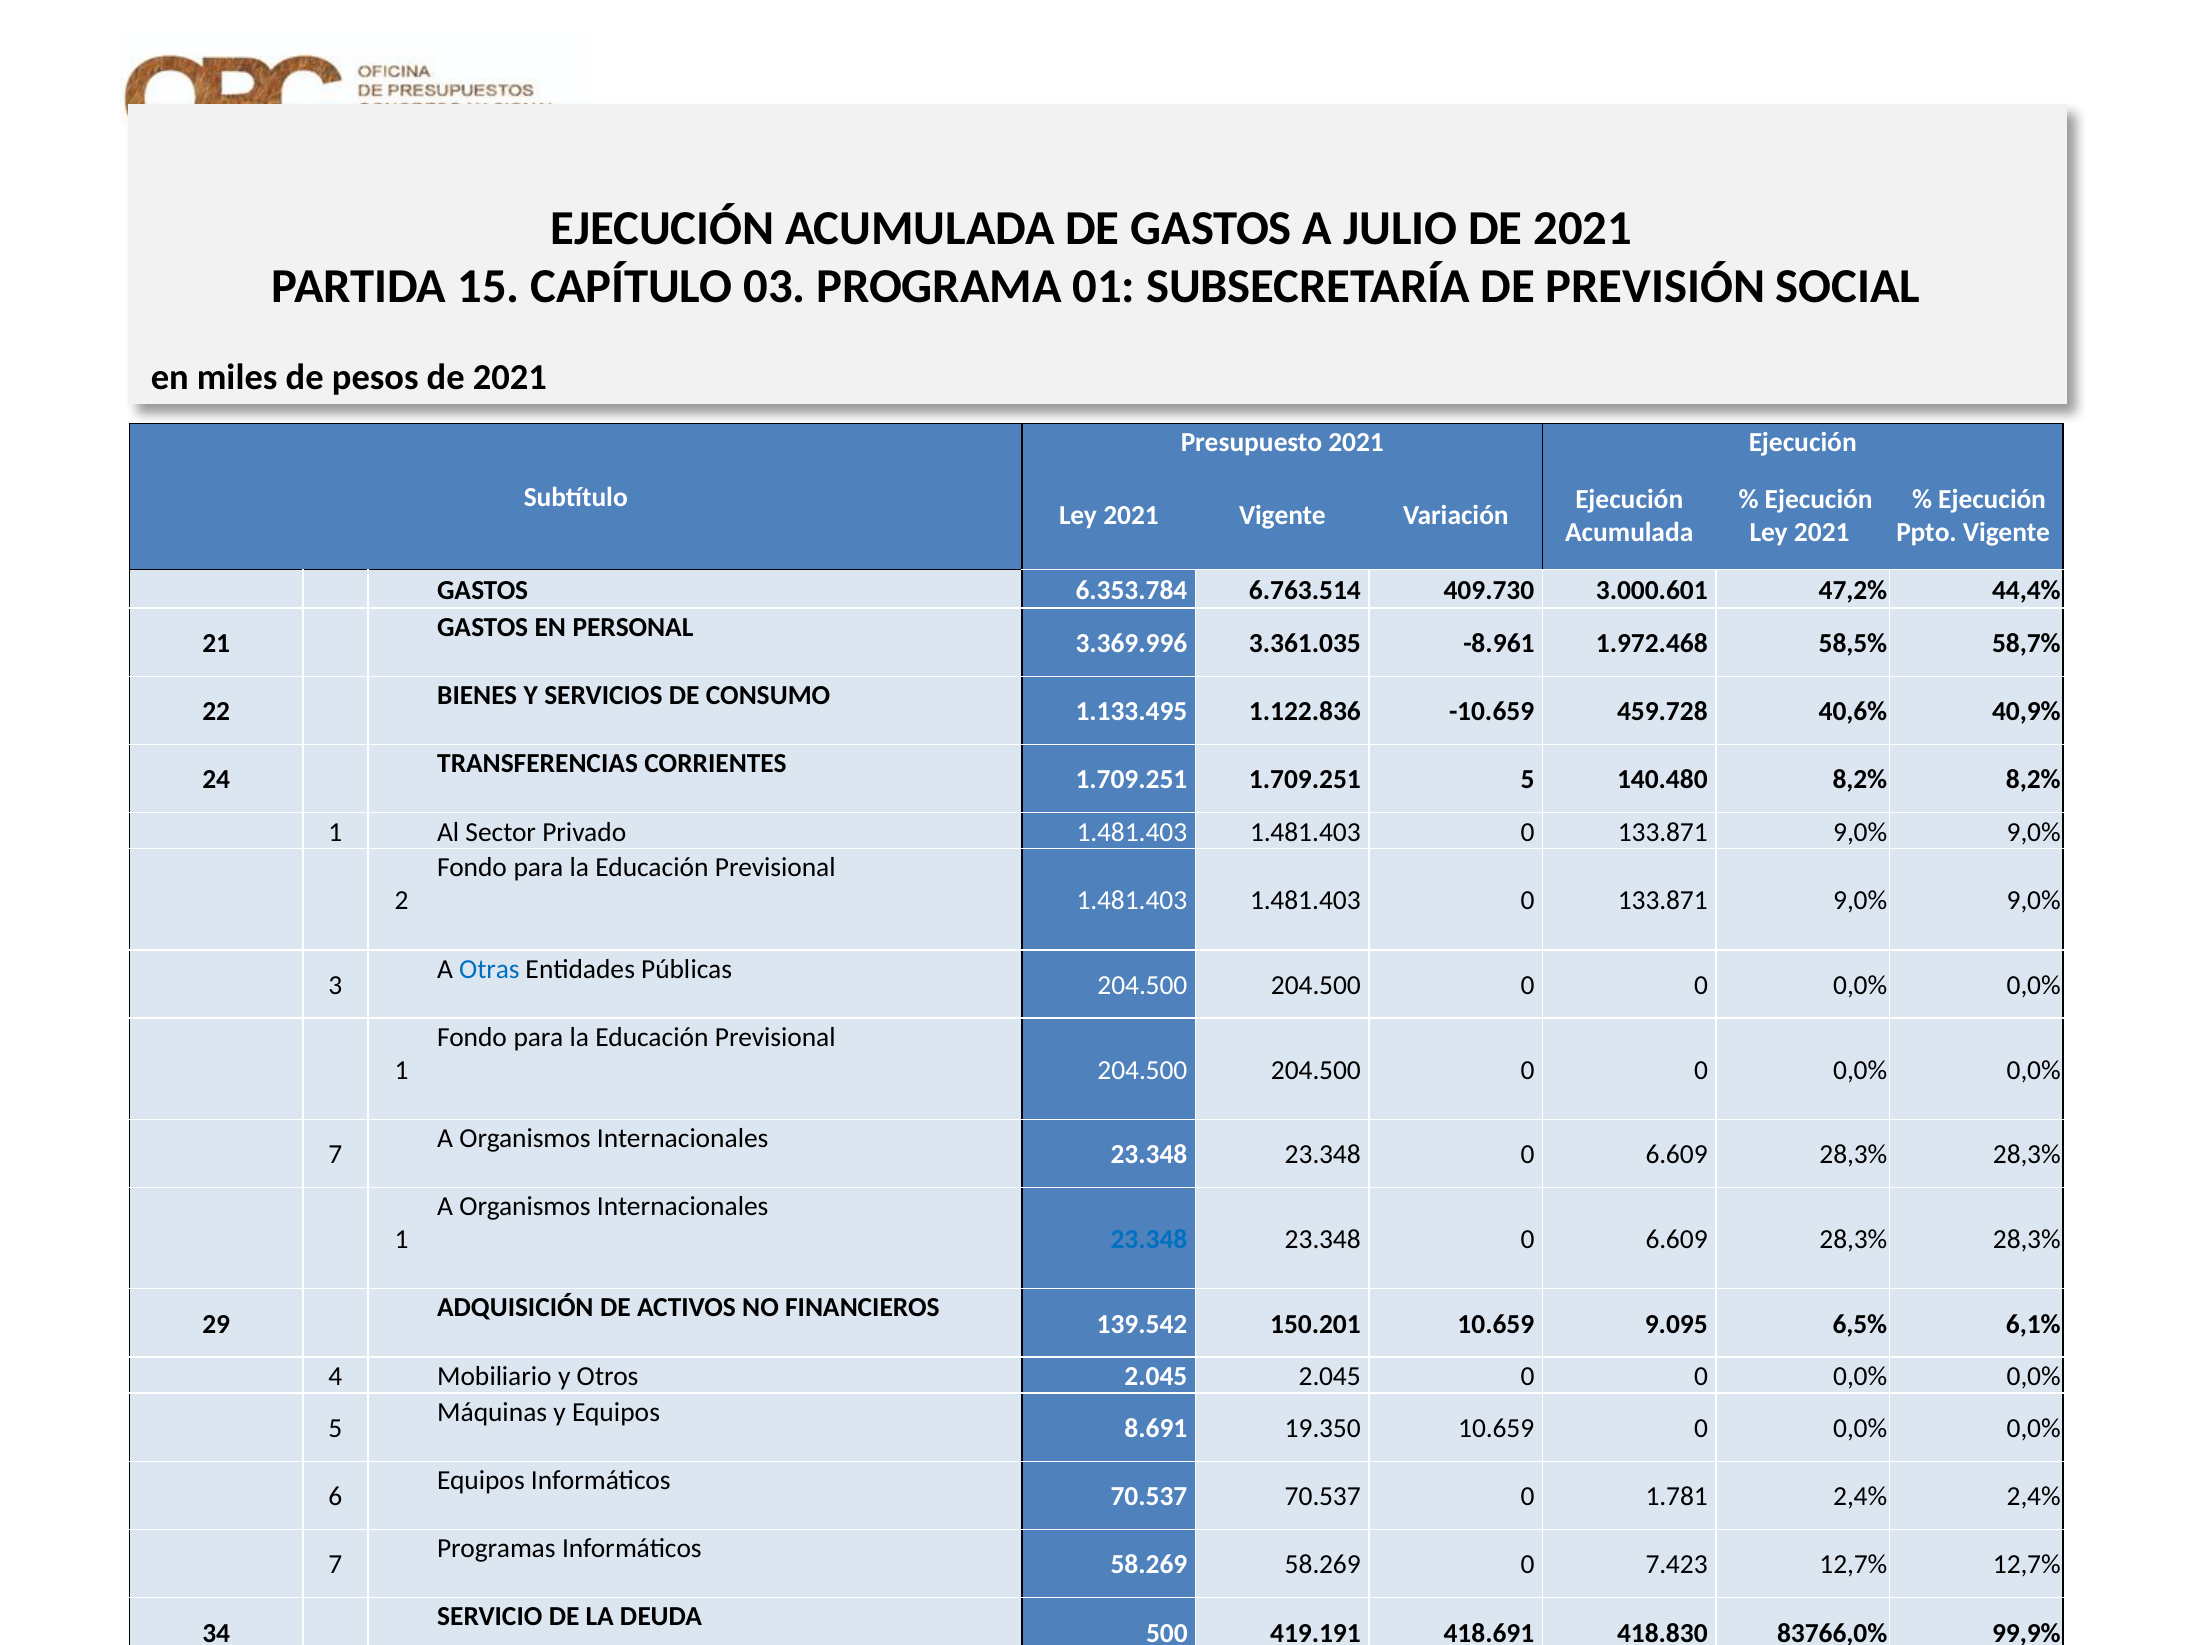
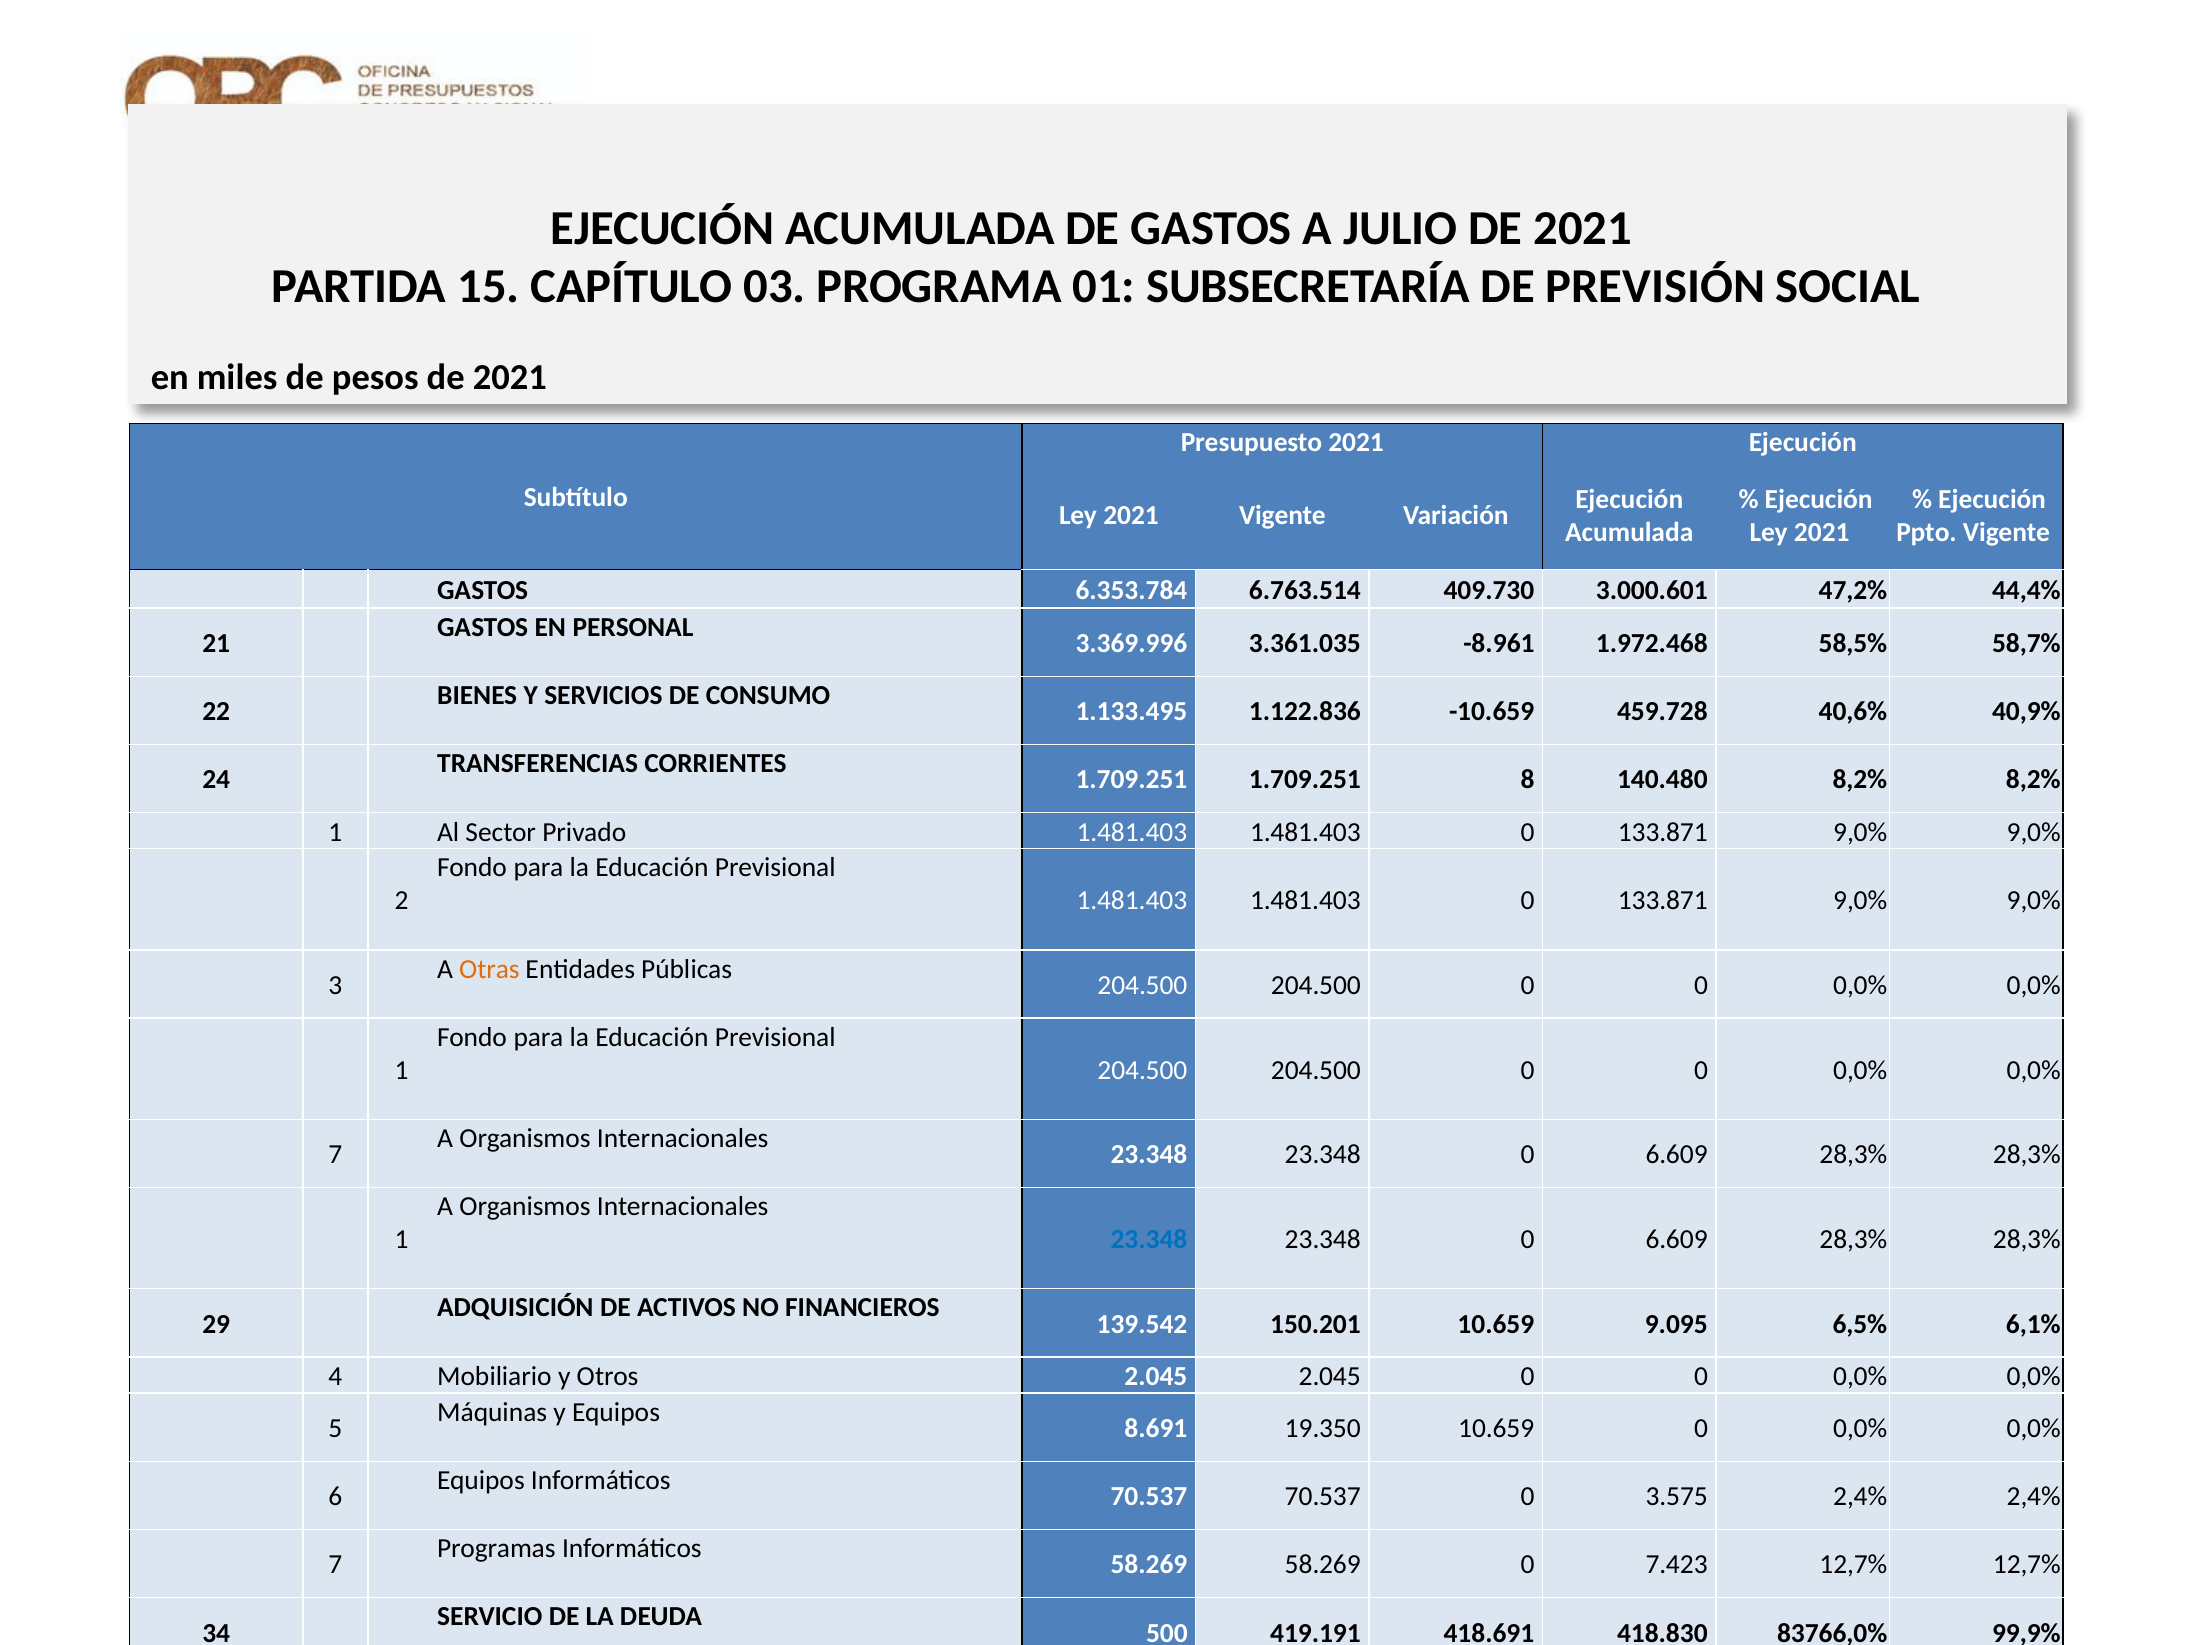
1.709.251 5: 5 -> 8
Otras colour: blue -> orange
1.781: 1.781 -> 3.575
